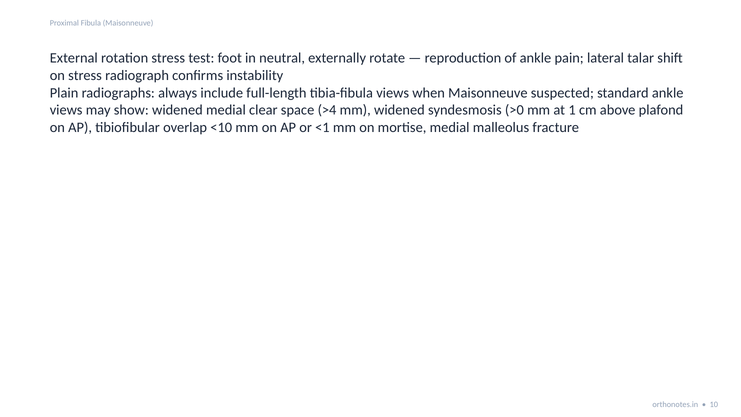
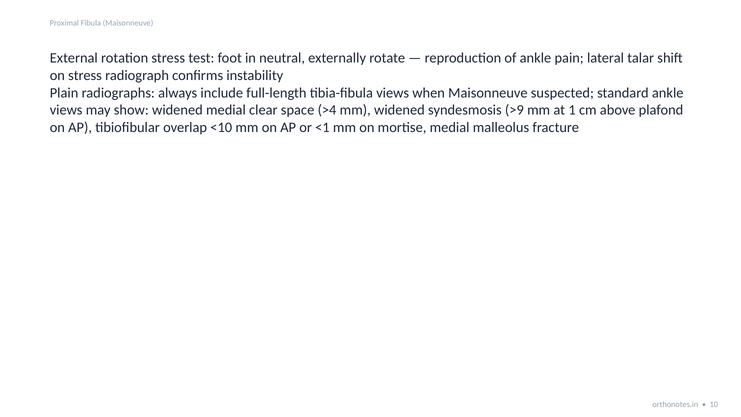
>0: >0 -> >9
